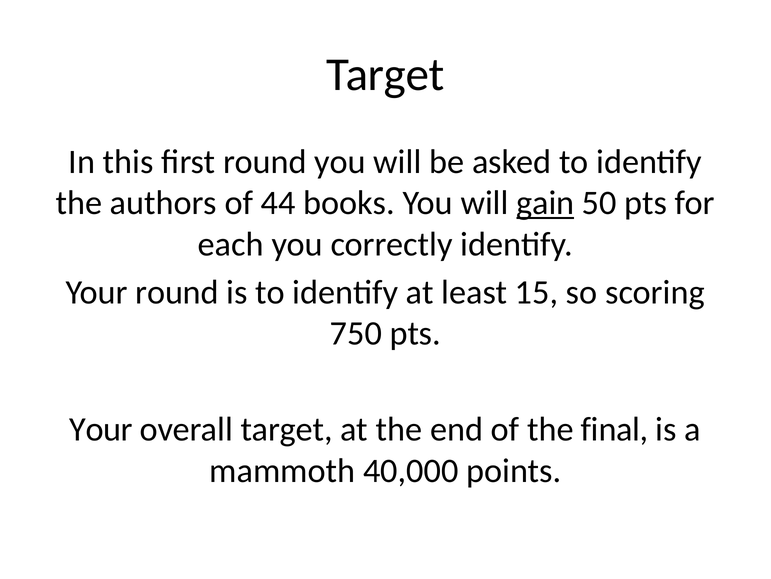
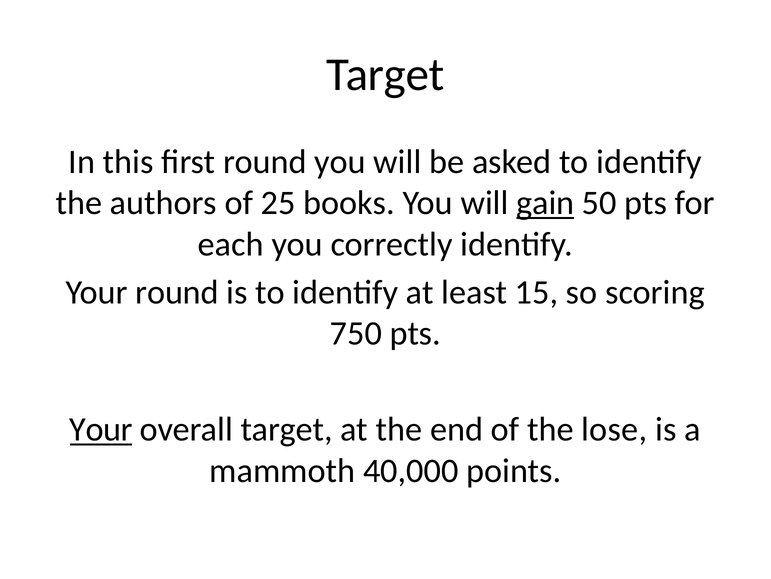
44: 44 -> 25
Your at (101, 429) underline: none -> present
final: final -> lose
